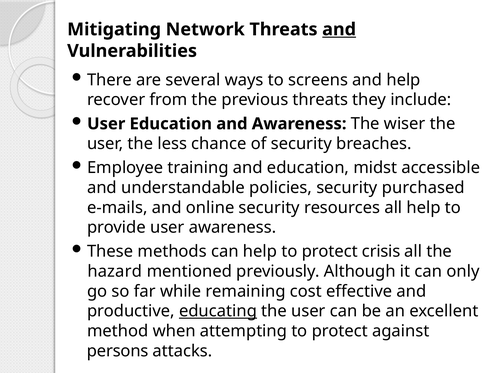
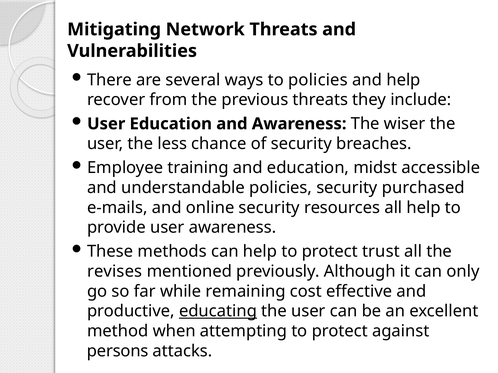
and at (339, 29) underline: present -> none
to screens: screens -> policies
crisis: crisis -> trust
hazard: hazard -> revises
